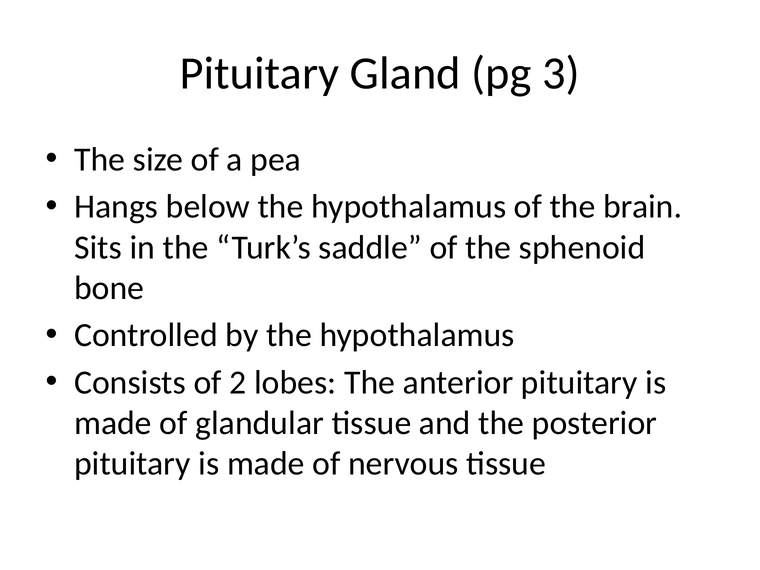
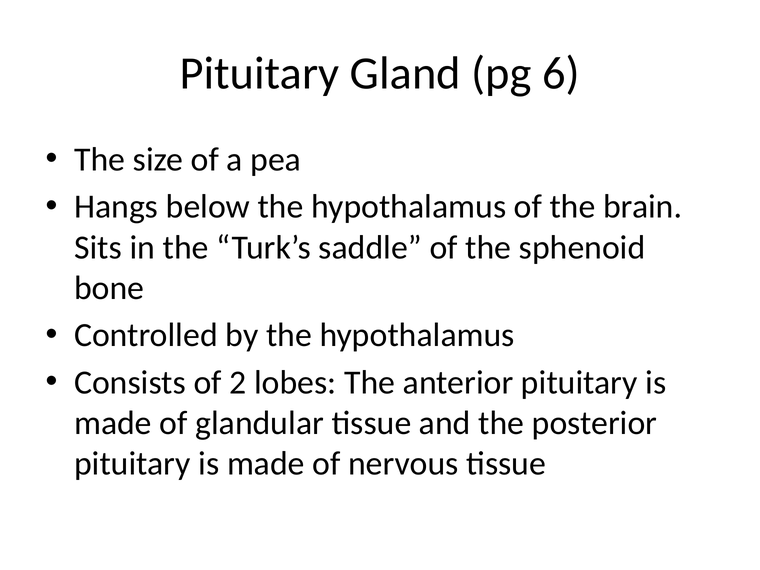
3: 3 -> 6
